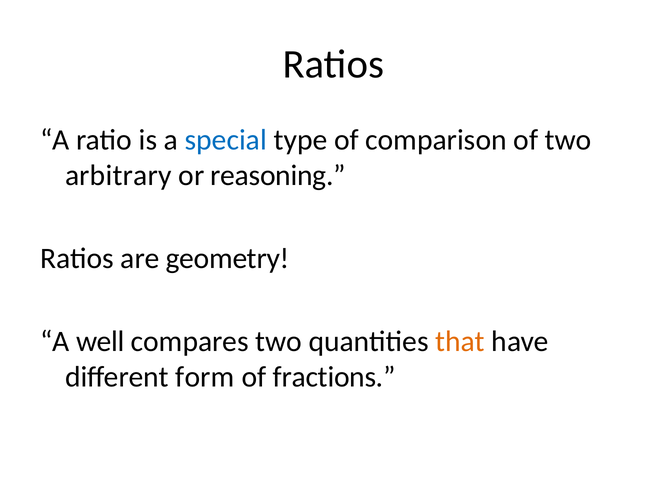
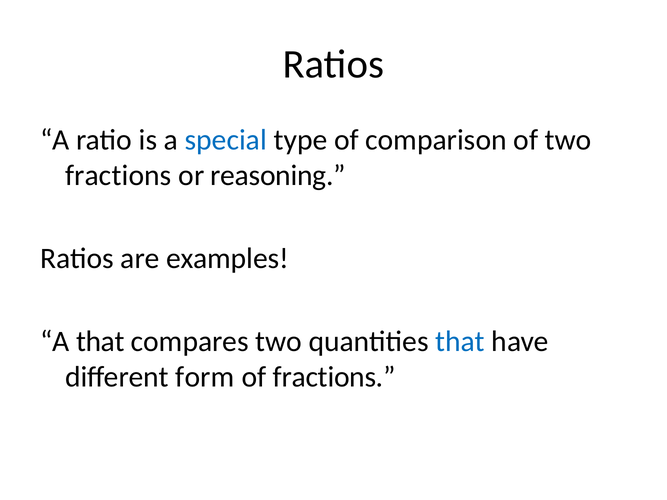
arbitrary at (118, 176): arbitrary -> fractions
geometry: geometry -> examples
A well: well -> that
that at (460, 342) colour: orange -> blue
